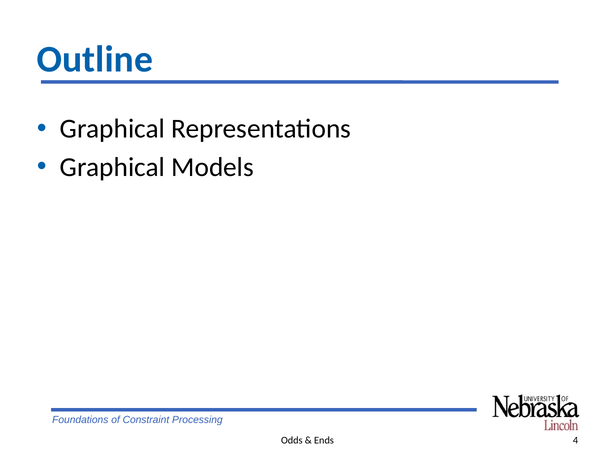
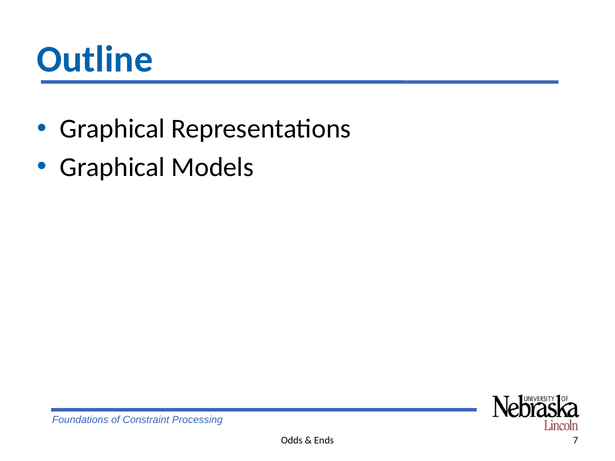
4: 4 -> 7
